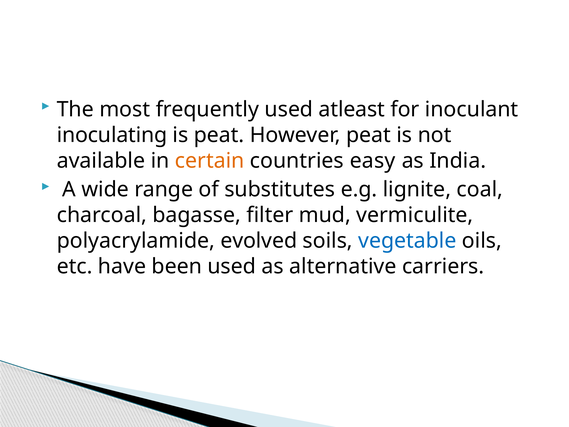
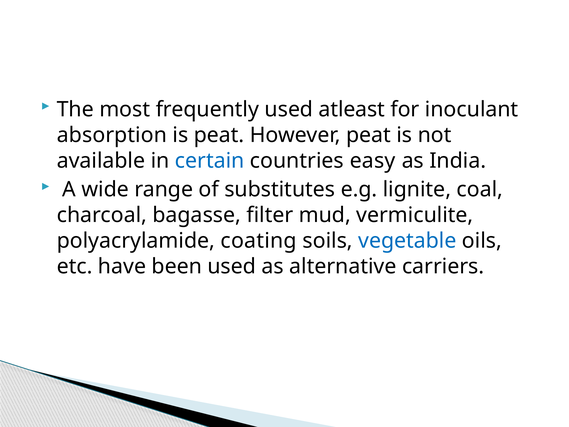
inoculating: inoculating -> absorption
certain colour: orange -> blue
evolved: evolved -> coating
